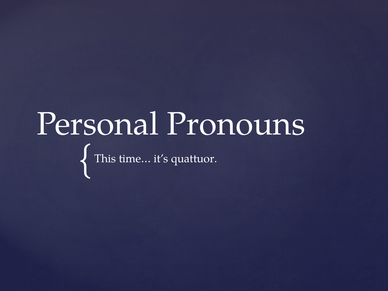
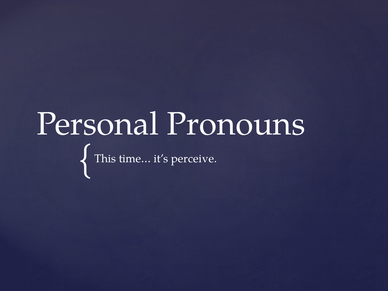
quattuor: quattuor -> perceive
